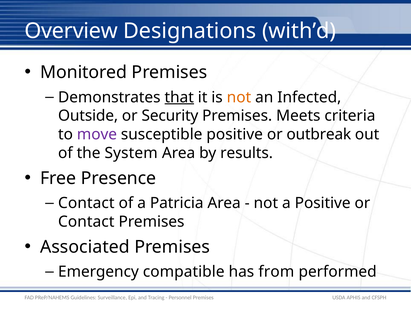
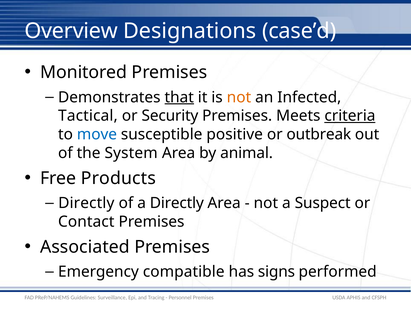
with’d: with’d -> case’d
Outside: Outside -> Tactical
criteria underline: none -> present
move colour: purple -> blue
results: results -> animal
Presence: Presence -> Products
Contact at (86, 203): Contact -> Directly
a Patricia: Patricia -> Directly
a Positive: Positive -> Suspect
from: from -> signs
